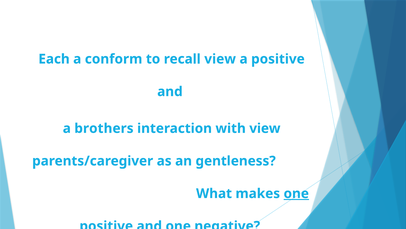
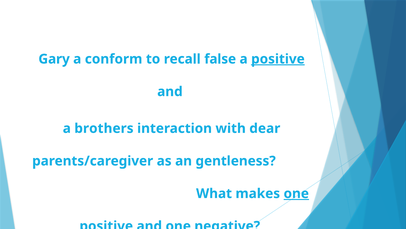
Each: Each -> Gary
recall view: view -> false
positive at (278, 59) underline: none -> present
with view: view -> dear
